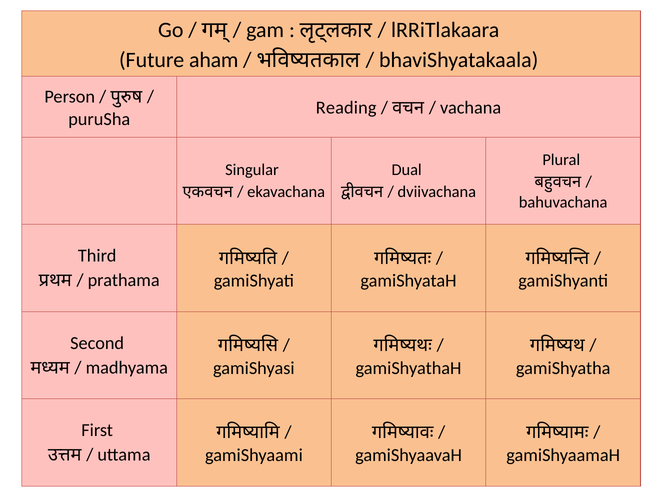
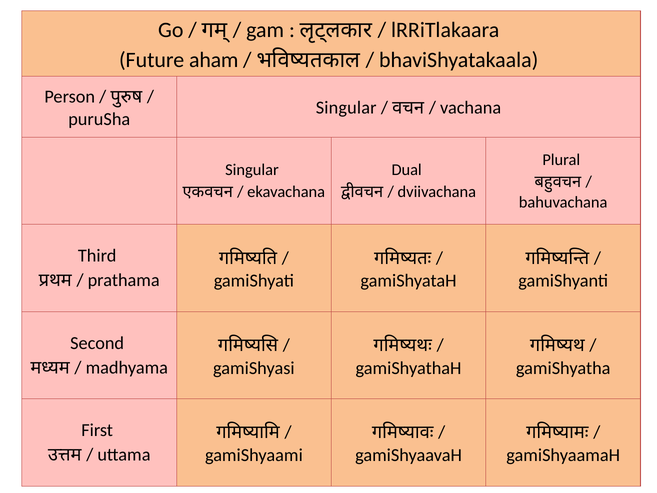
Reading at (346, 108): Reading -> Singular
